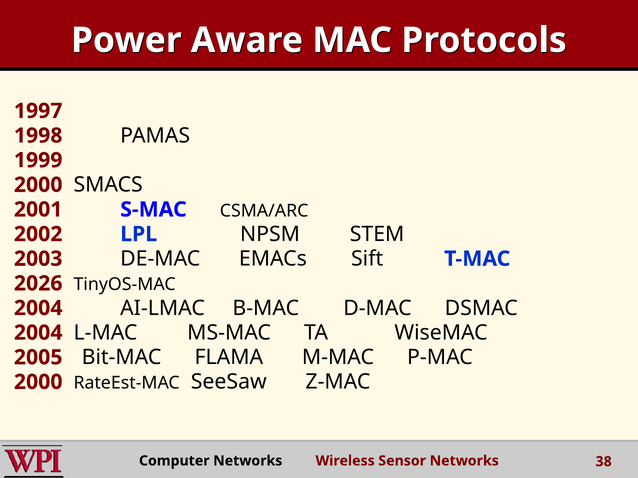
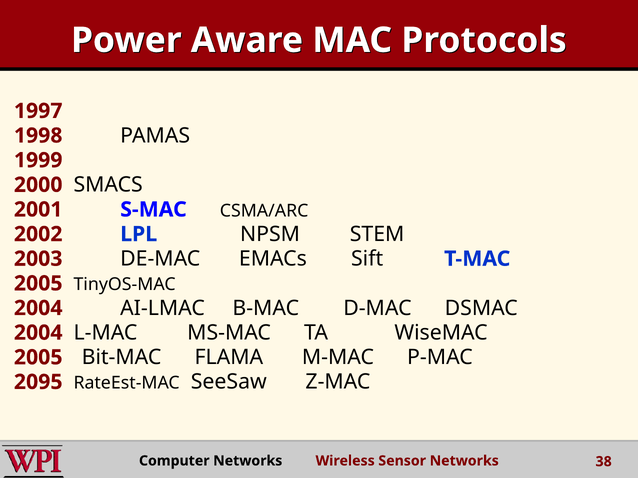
2026 at (38, 284): 2026 -> 2005
2000 at (38, 382): 2000 -> 2095
